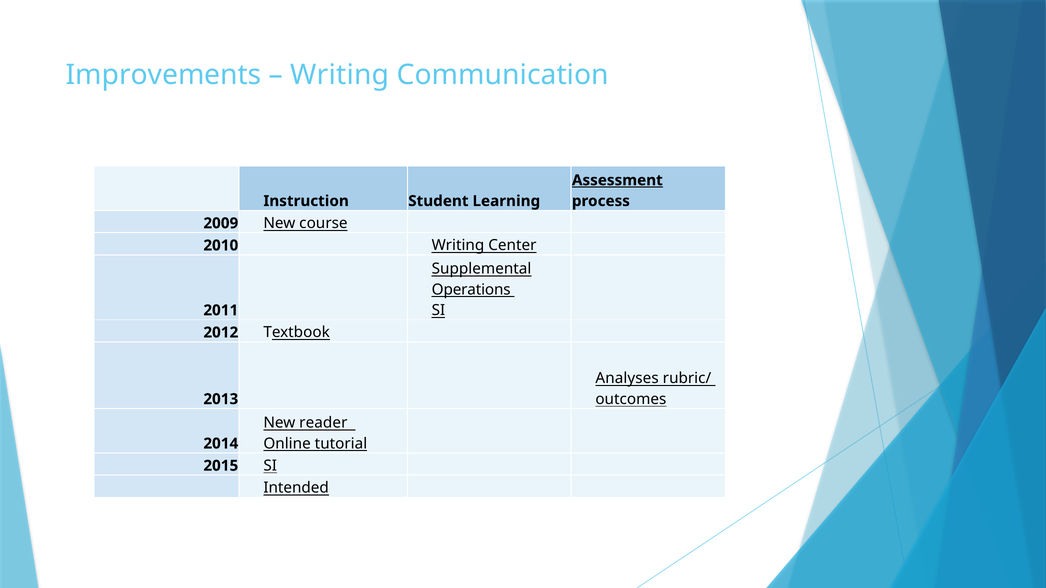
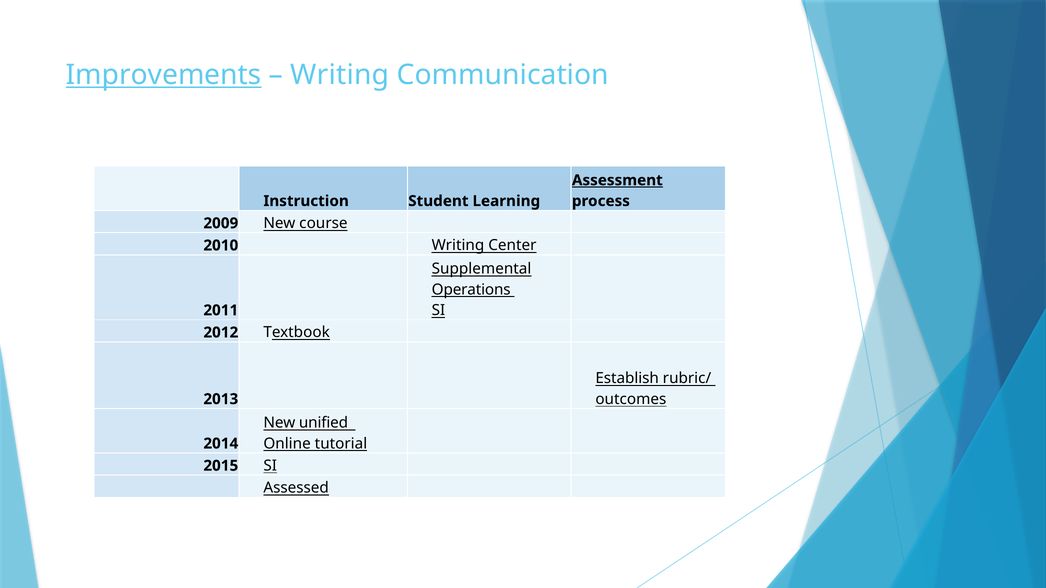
Improvements underline: none -> present
Analyses: Analyses -> Establish
reader: reader -> unified
Intended: Intended -> Assessed
